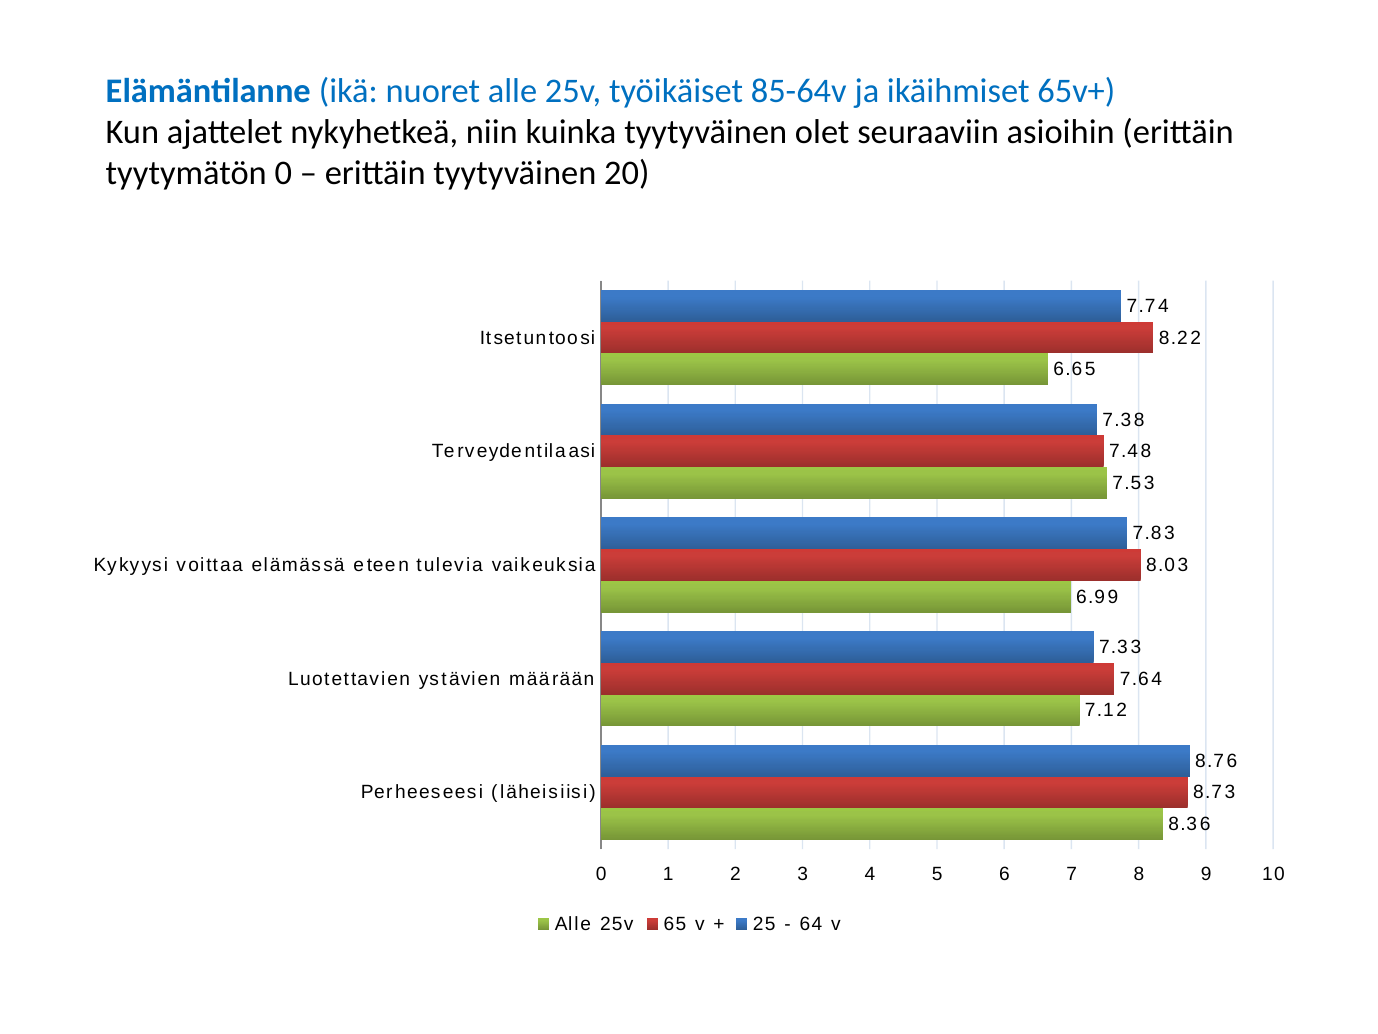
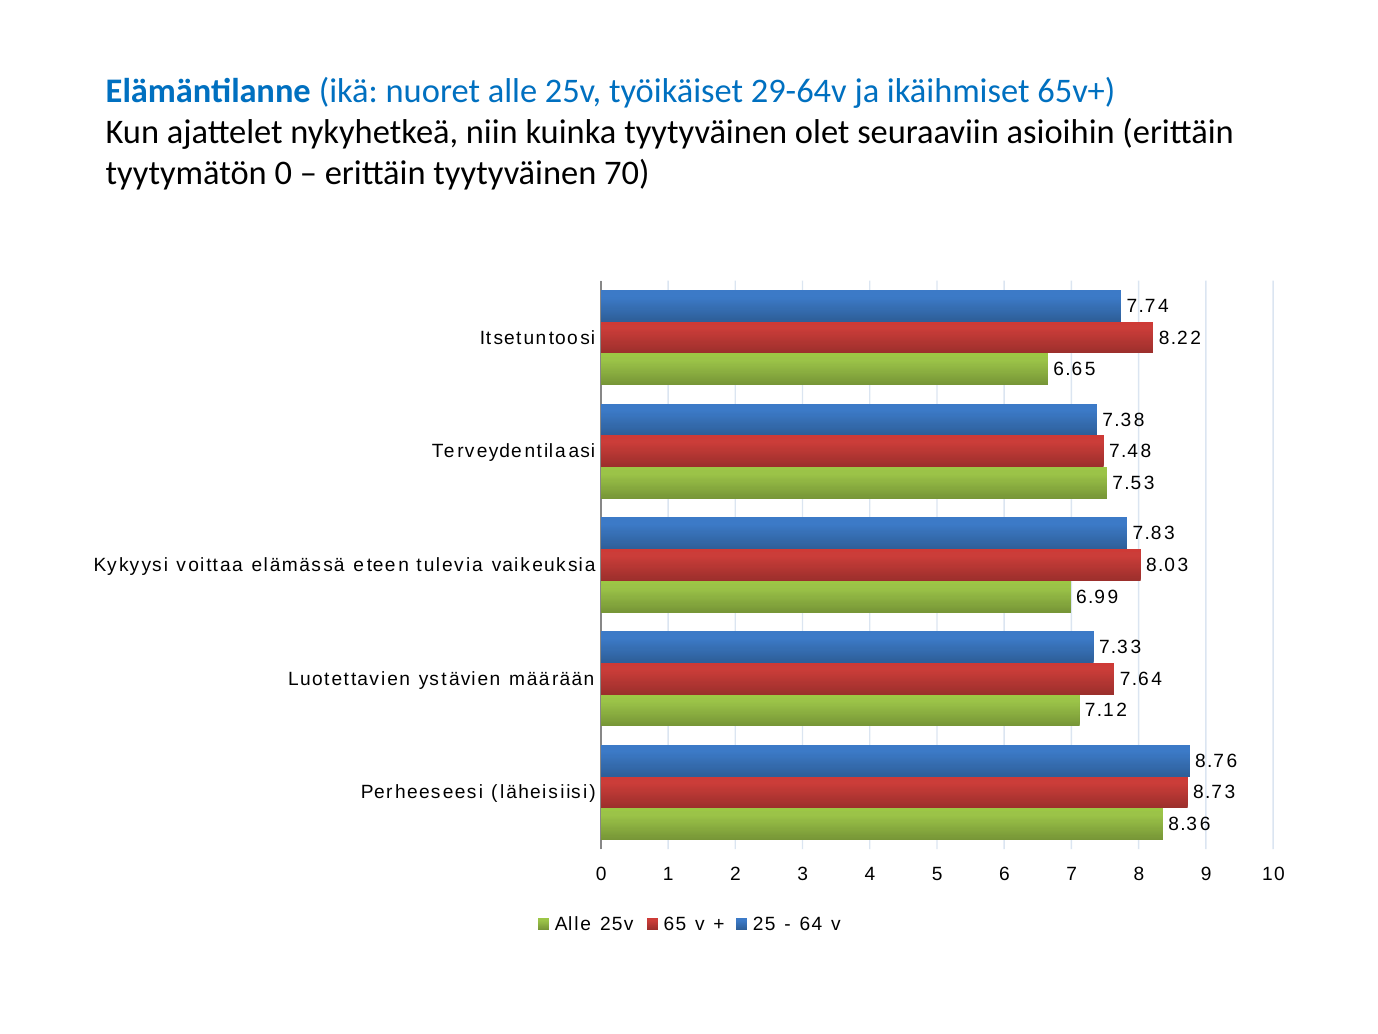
85-64v: 85-64v -> 29-64v
20: 20 -> 70
